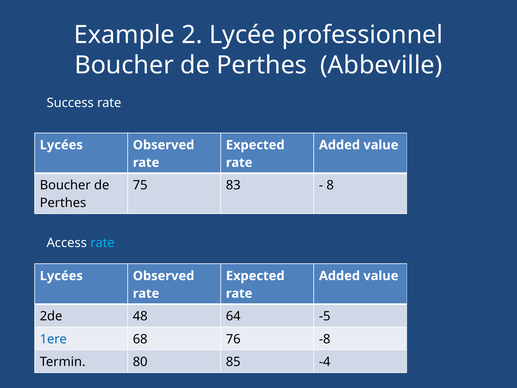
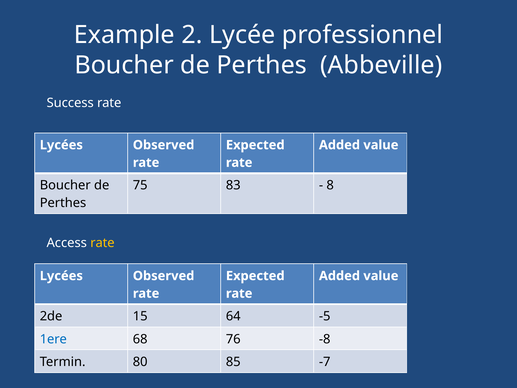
rate at (102, 243) colour: light blue -> yellow
48: 48 -> 15
-4: -4 -> -7
